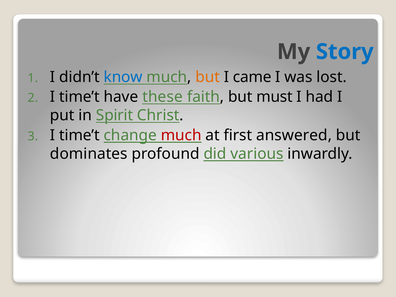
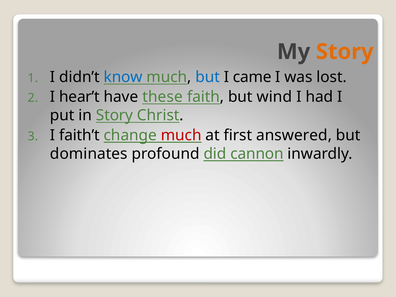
Story at (345, 52) colour: blue -> orange
but at (208, 77) colour: orange -> blue
time’t at (79, 97): time’t -> hear’t
must: must -> wind
in Spirit: Spirit -> Story
time’t at (79, 135): time’t -> faith’t
various: various -> cannon
